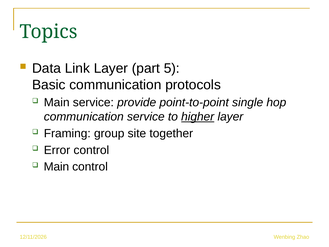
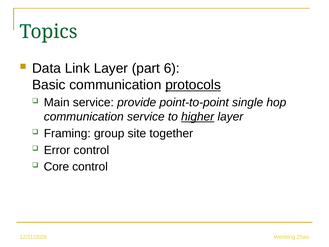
5: 5 -> 6
protocols underline: none -> present
Main at (56, 167): Main -> Core
